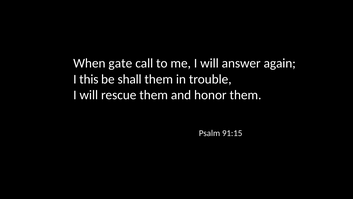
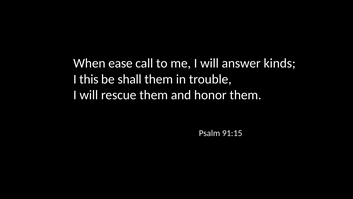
gate: gate -> ease
again: again -> kinds
